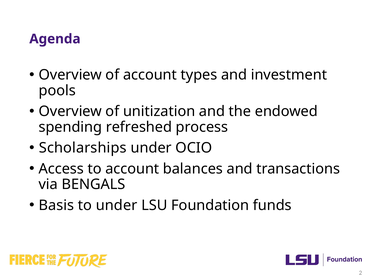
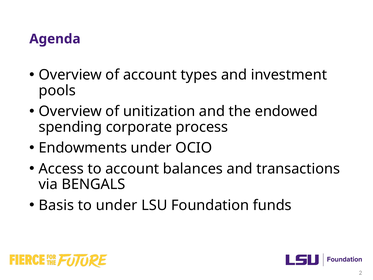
refreshed: refreshed -> corporate
Scholarships: Scholarships -> Endowments
